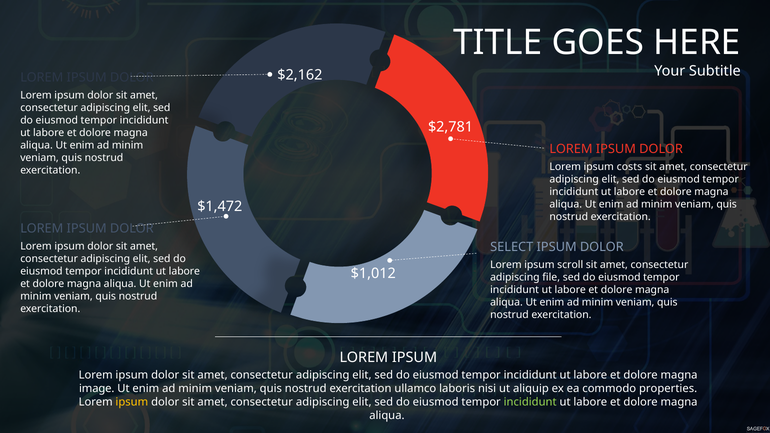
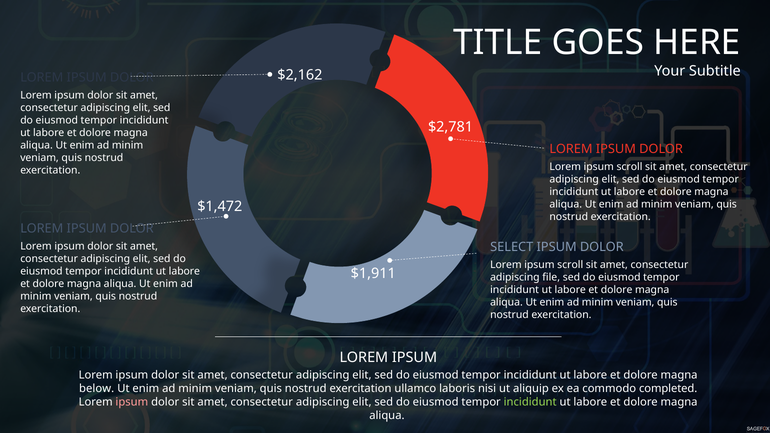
costs at (629, 167): costs -> scroll
$1,012: $1,012 -> $1,911
image: image -> below
properties: properties -> completed
ipsum at (132, 402) colour: yellow -> pink
